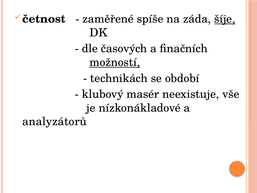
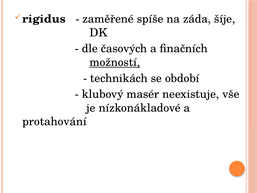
četnost: četnost -> rigidus
šíje underline: present -> none
analyzátorů: analyzátorů -> protahování
